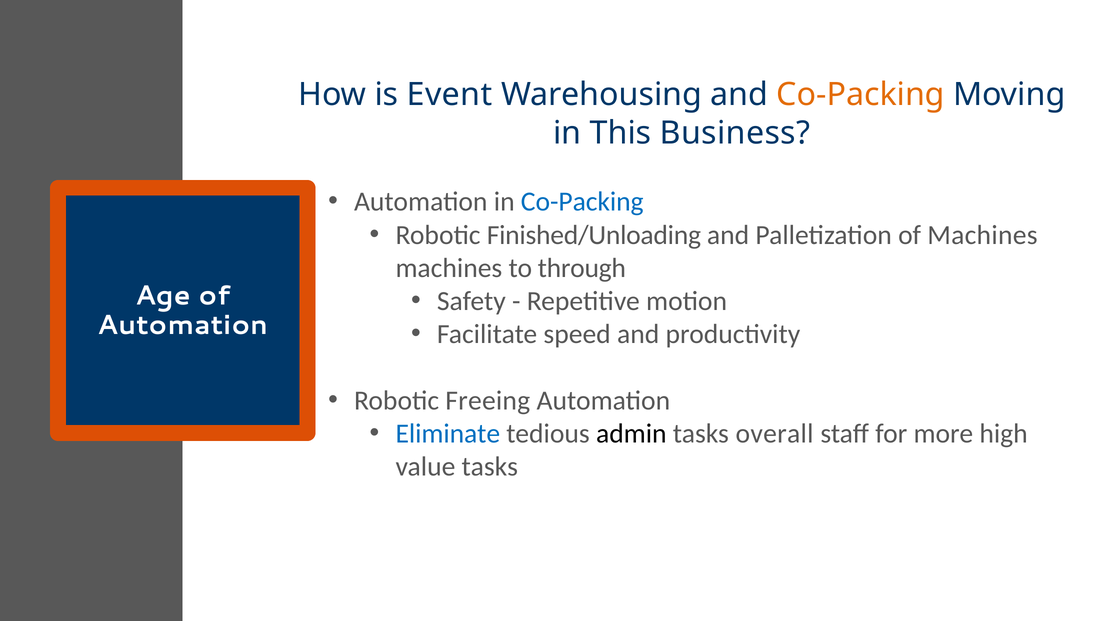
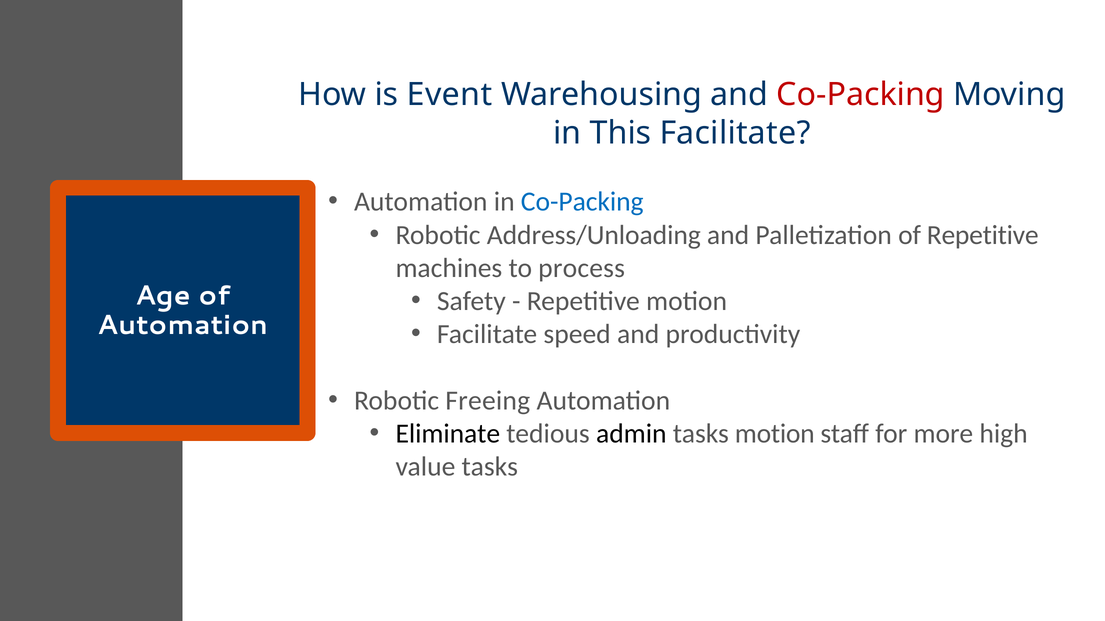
Co-Packing at (861, 95) colour: orange -> red
This Business: Business -> Facilitate
Finished/Unloading: Finished/Unloading -> Address/Unloading
of Machines: Machines -> Repetitive
through: through -> process
Eliminate colour: blue -> black
tasks overall: overall -> motion
